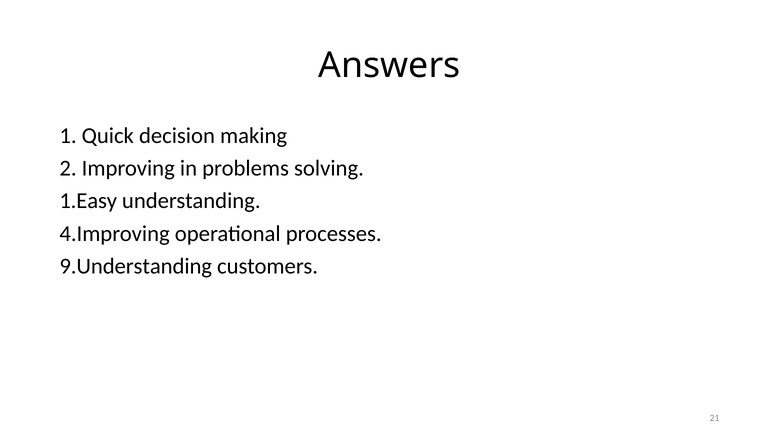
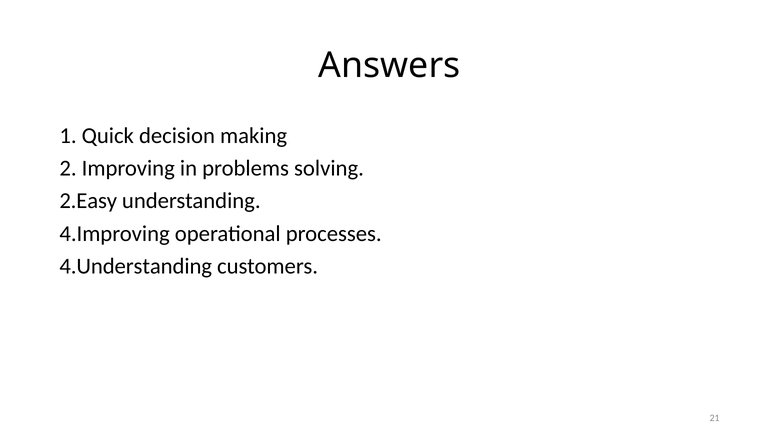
1.Easy: 1.Easy -> 2.Easy
9.Understanding: 9.Understanding -> 4.Understanding
